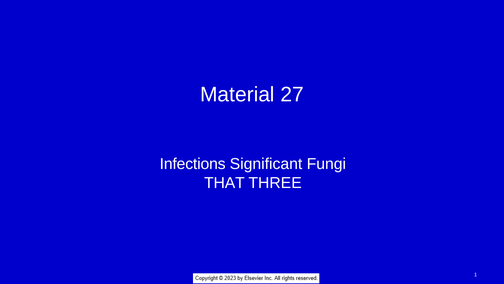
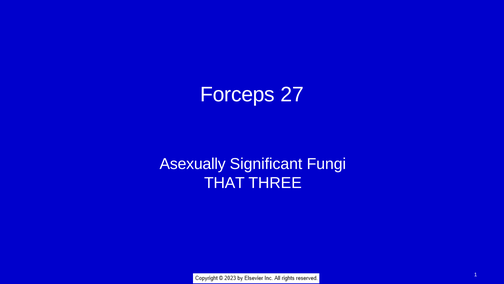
Material: Material -> Forceps
Infections: Infections -> Asexually
